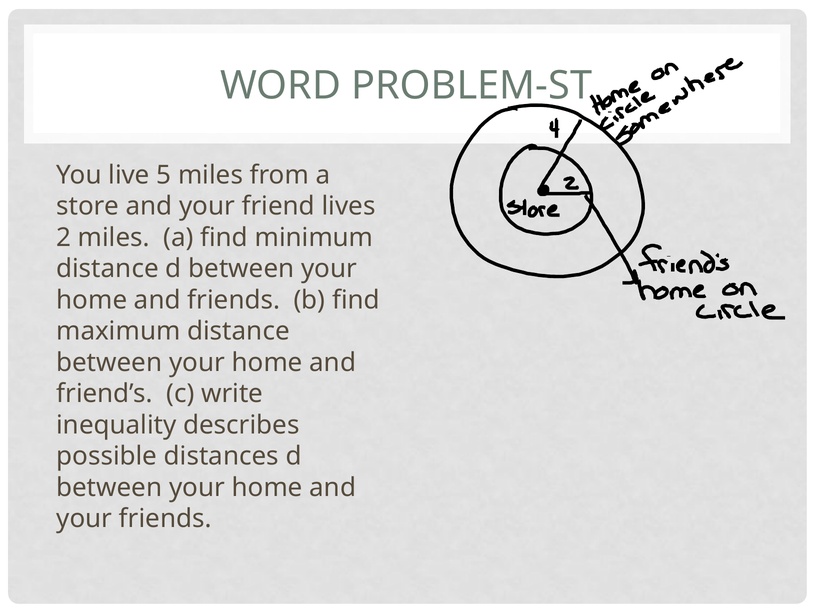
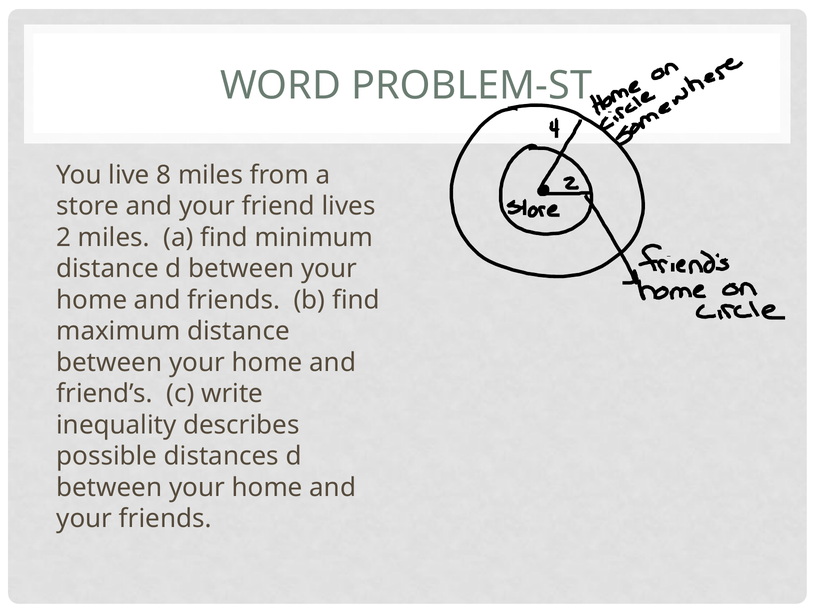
5: 5 -> 8
